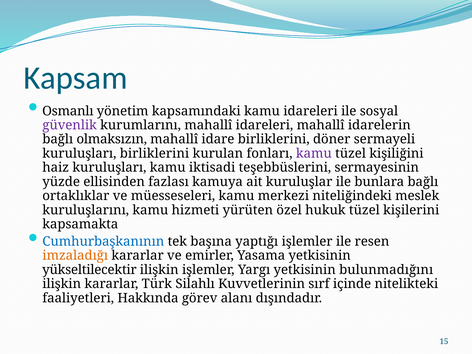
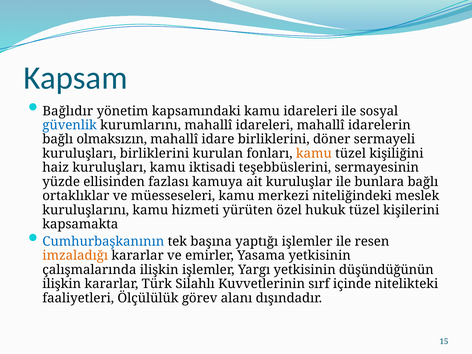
Osmanlı: Osmanlı -> Bağlıdır
güvenlik colour: purple -> blue
kamu at (314, 153) colour: purple -> orange
yükseltilecektir: yükseltilecektir -> çalışmalarında
bulunmadığını: bulunmadığını -> düşündüğünün
Hakkında: Hakkında -> Ölçülülük
